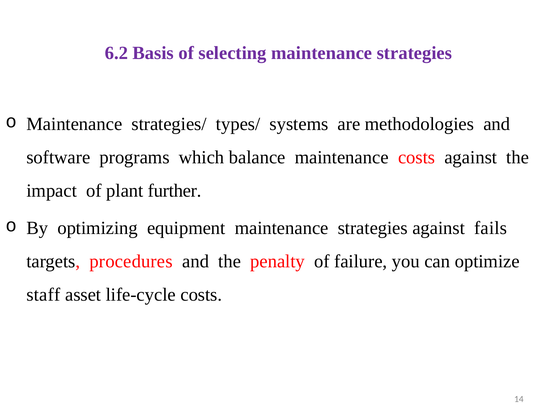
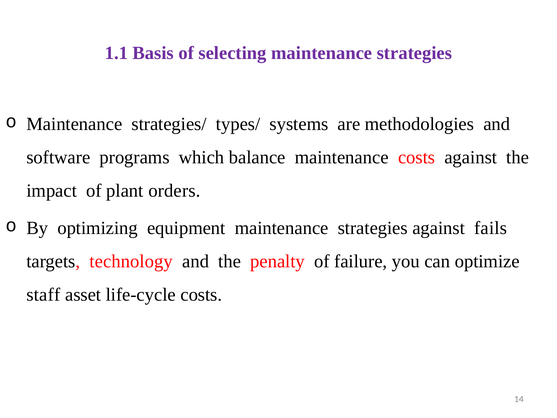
6.2: 6.2 -> 1.1
further: further -> orders
procedures: procedures -> technology
